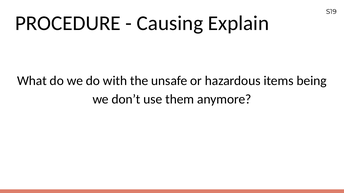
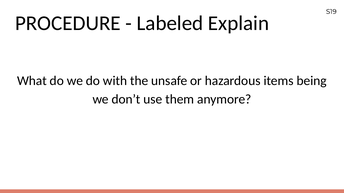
Causing: Causing -> Labeled
